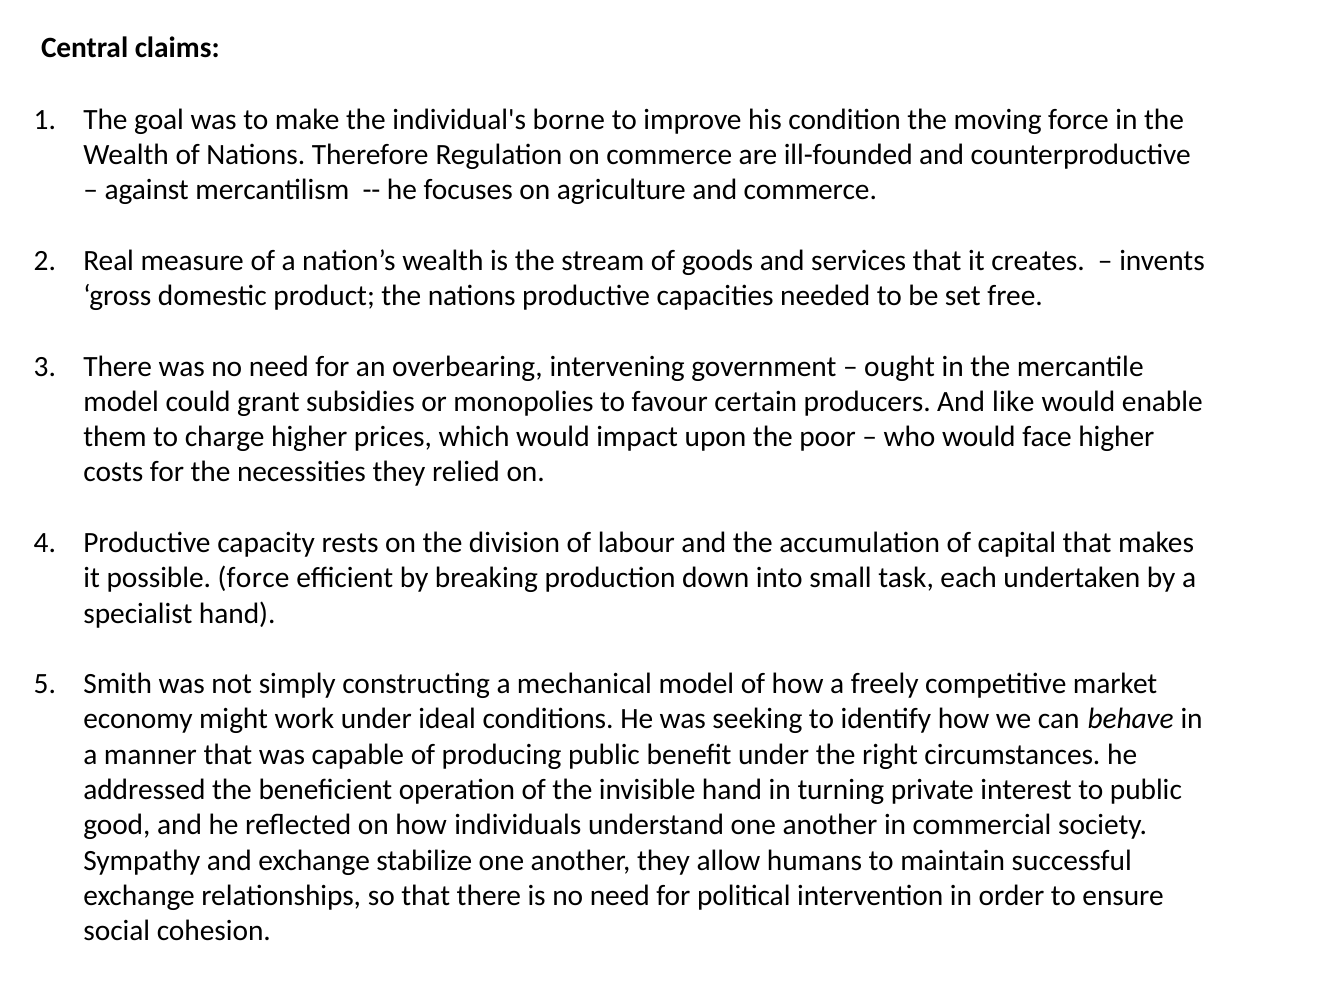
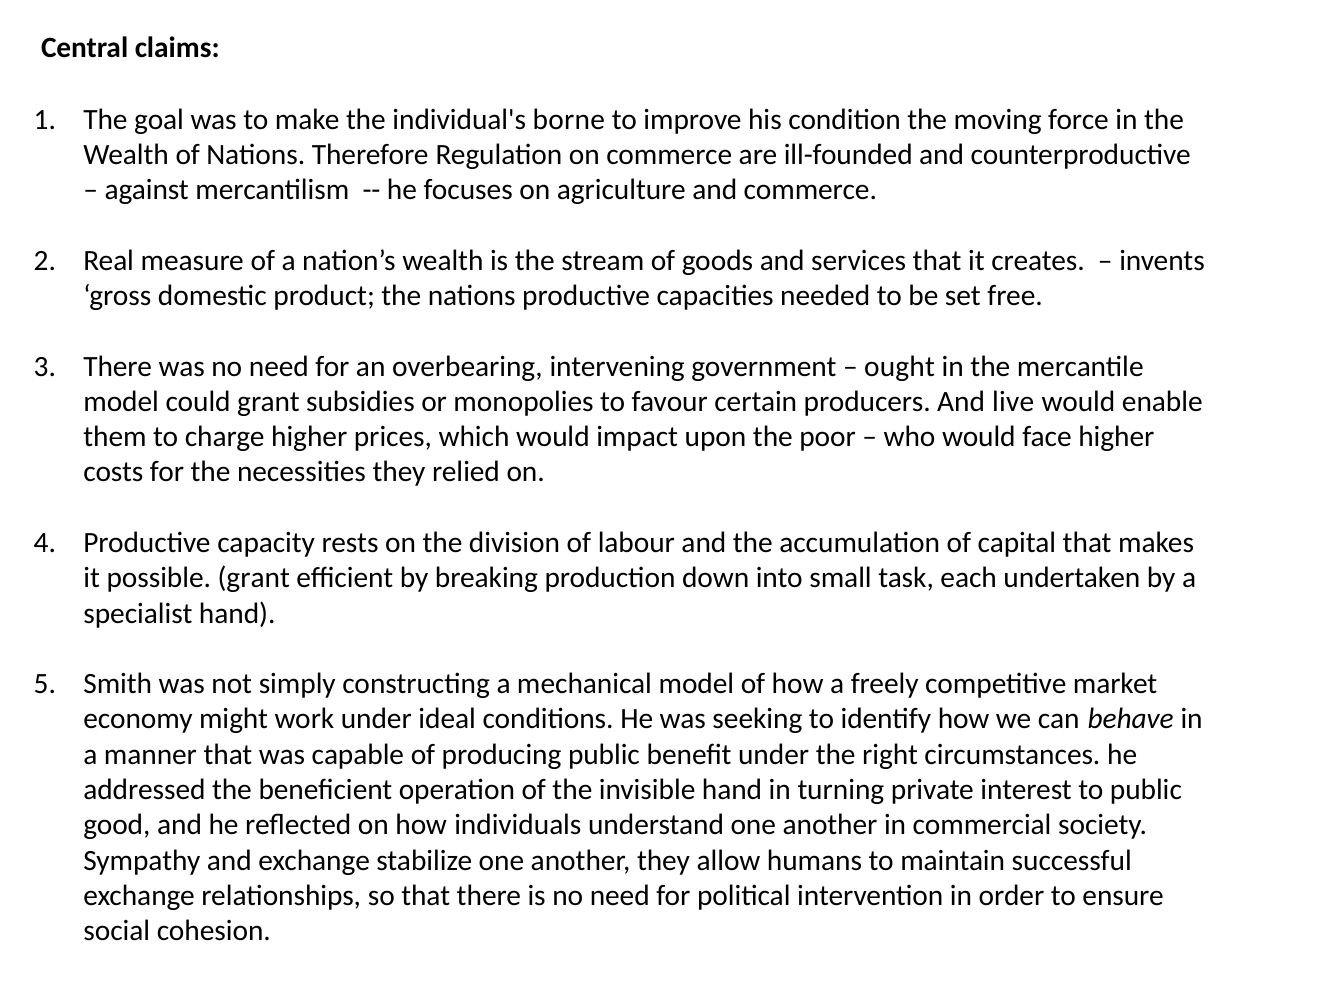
like: like -> live
possible force: force -> grant
